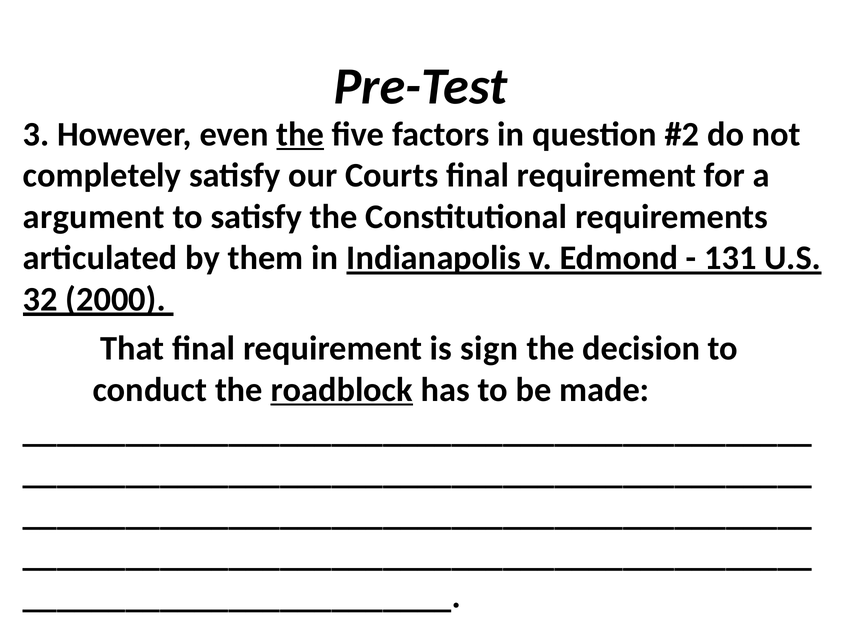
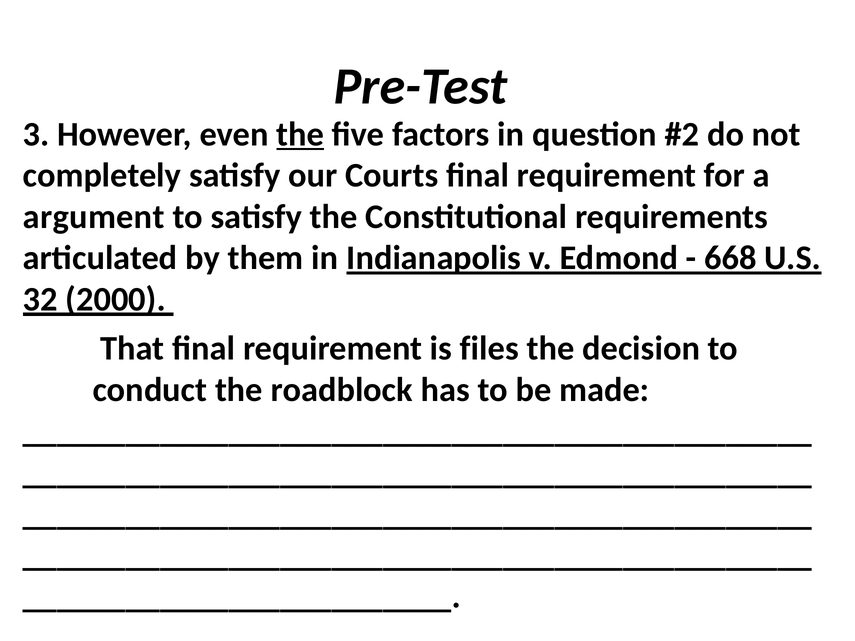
131: 131 -> 668
sign: sign -> files
roadblock underline: present -> none
